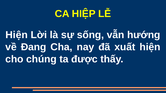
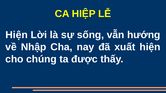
Đang: Đang -> Nhập
